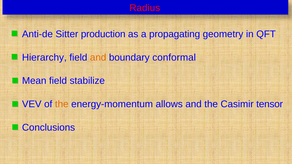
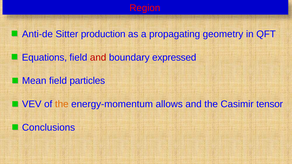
Radius: Radius -> Region
Hierarchy: Hierarchy -> Equations
and at (98, 57) colour: orange -> red
conformal: conformal -> expressed
stabilize: stabilize -> particles
